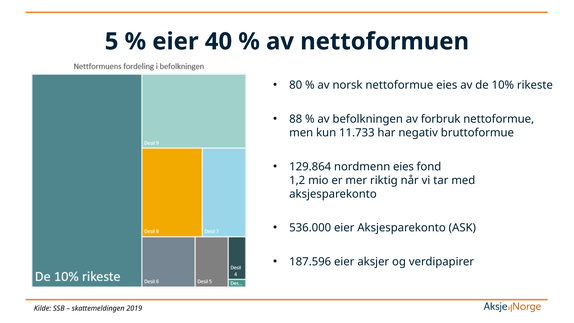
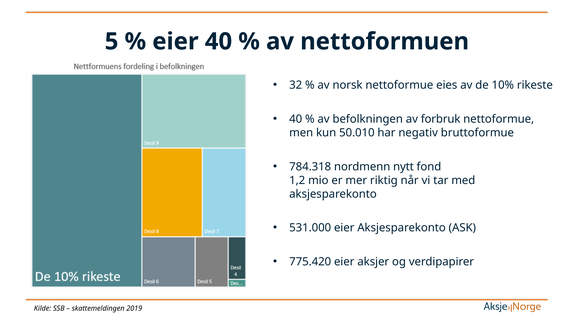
80: 80 -> 32
88 at (296, 119): 88 -> 40
11.733: 11.733 -> 50.010
129.864: 129.864 -> 784.318
nordmenn eies: eies -> nytt
536.000: 536.000 -> 531.000
187.596: 187.596 -> 775.420
